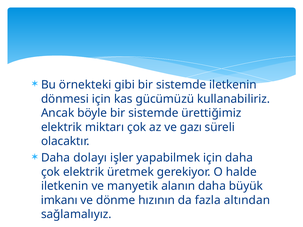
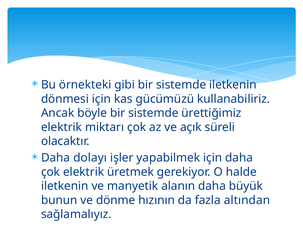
gazı: gazı -> açık
imkanı: imkanı -> bunun
